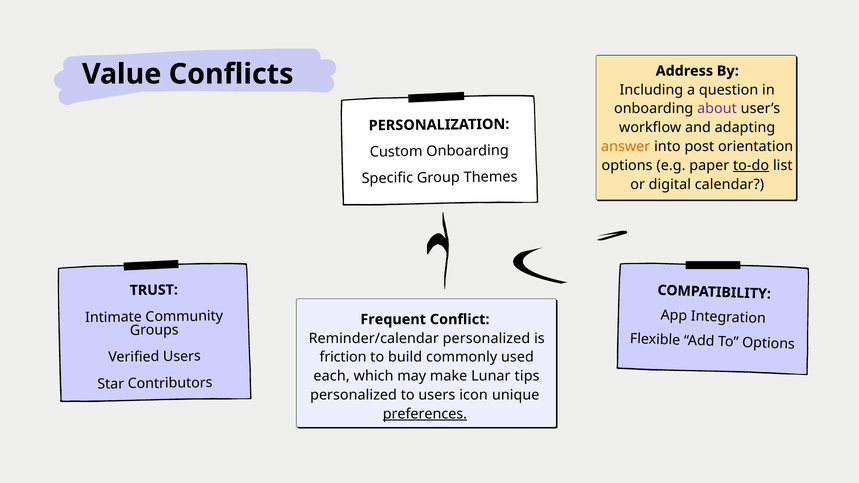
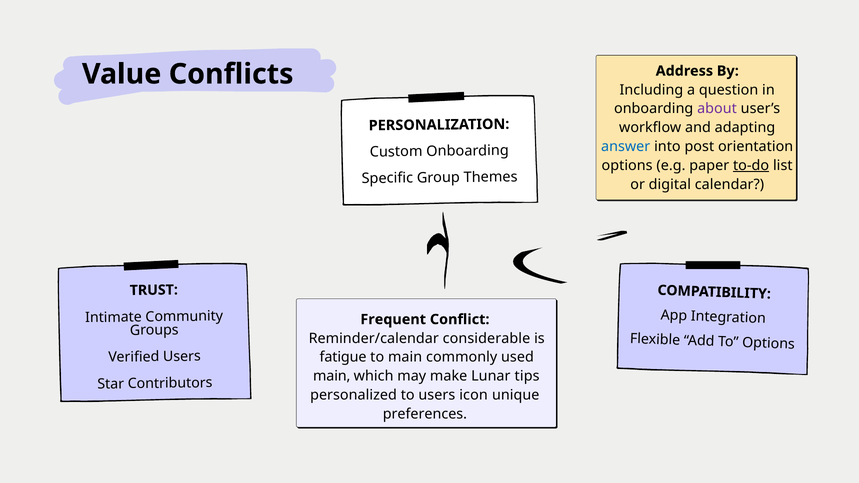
answer colour: orange -> blue
Reminder/calendar personalized: personalized -> considerable
friction: friction -> fatigue
to build: build -> main
each at (332, 376): each -> main
preferences underline: present -> none
